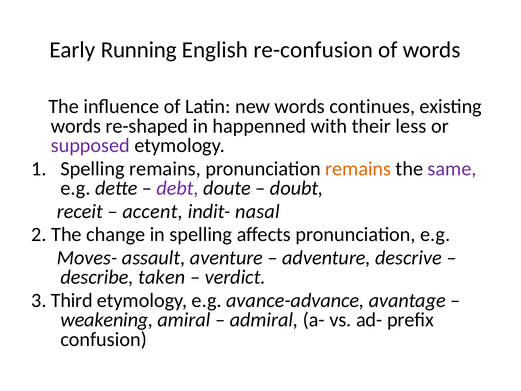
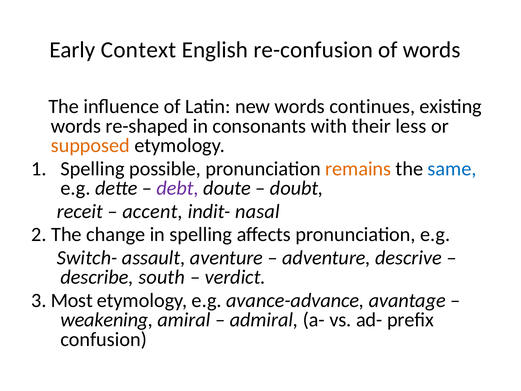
Running: Running -> Context
happenned: happenned -> consonants
supposed colour: purple -> orange
Spelling remains: remains -> possible
same colour: purple -> blue
Moves-: Moves- -> Switch-
taken: taken -> south
Third: Third -> Most
